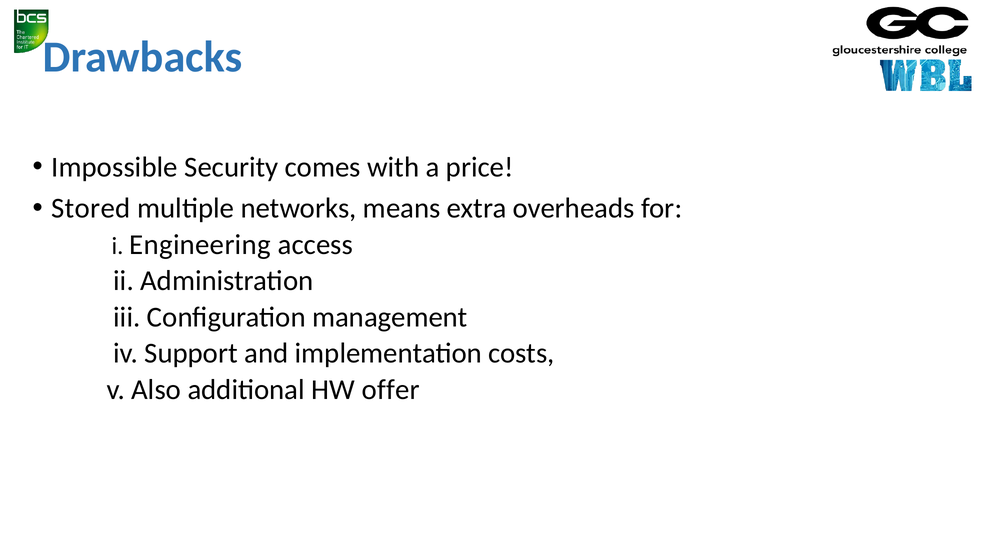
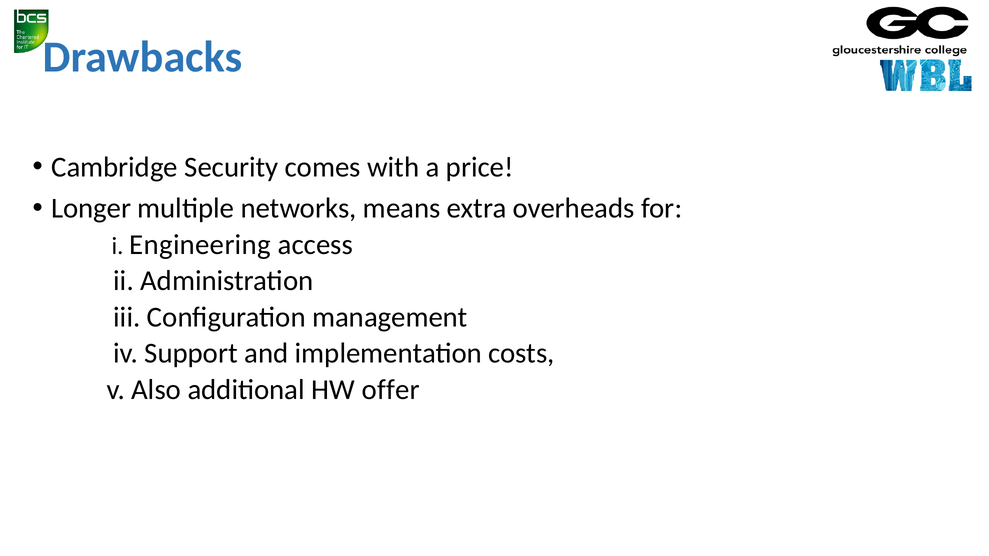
Impossible: Impossible -> Cambridge
Stored: Stored -> Longer
